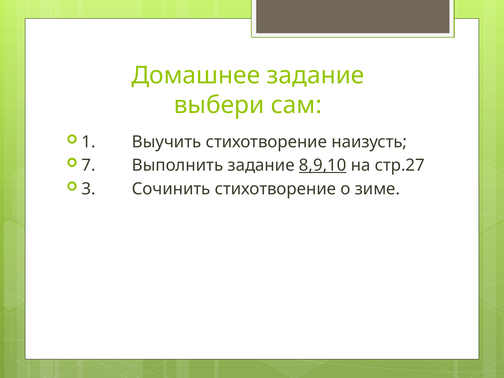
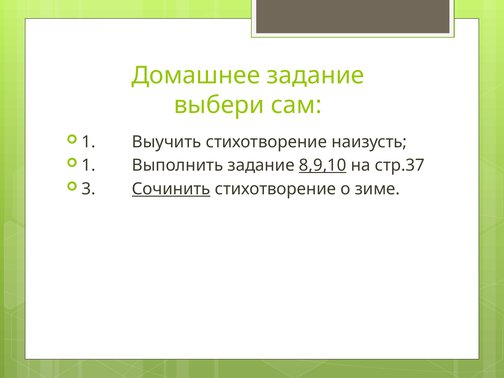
7 at (89, 165): 7 -> 1
стр.27: стр.27 -> стр.37
Сочинить underline: none -> present
